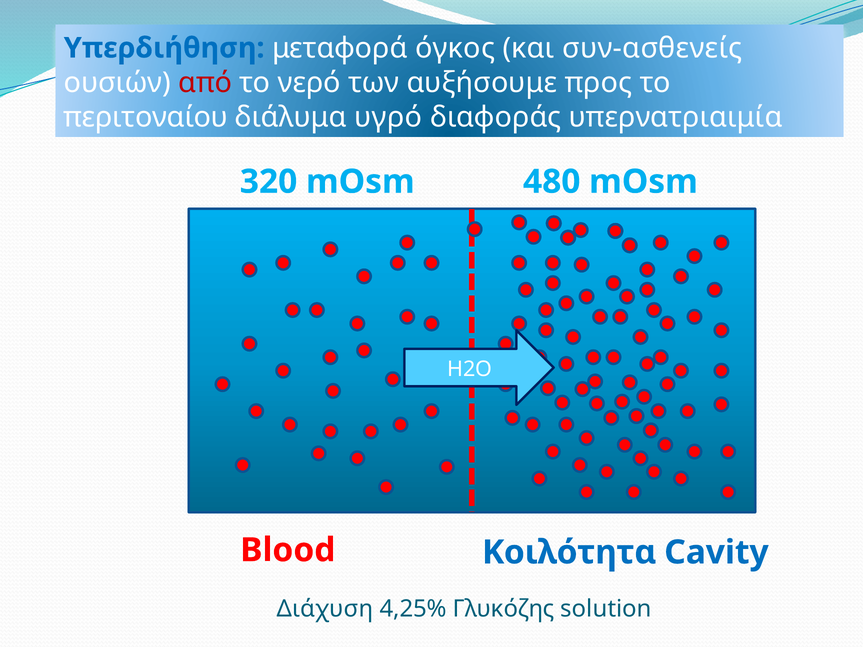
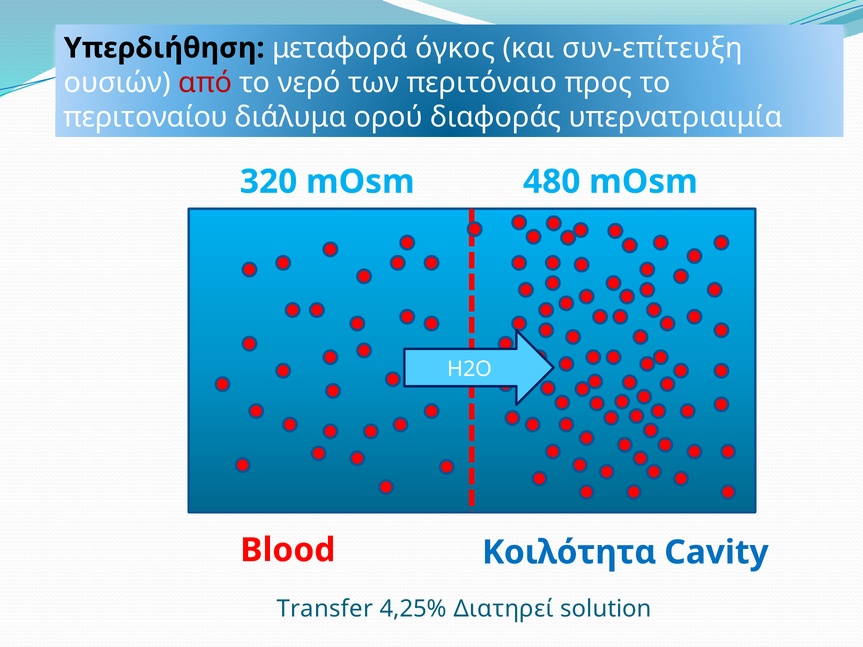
Υπερδιήθηση colour: blue -> black
συν-ασθενείς: συν-ασθενείς -> συν-επίτευξη
αυξήσουμε: αυξήσουμε -> περιτόναιο
υγρό: υγρό -> ορού
Διάχυση: Διάχυση -> Transfer
Γλυκόζης: Γλυκόζης -> Διατηρεί
